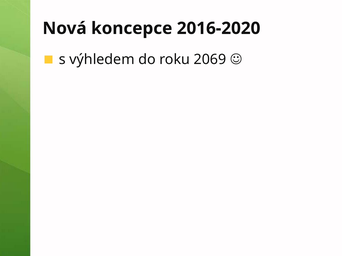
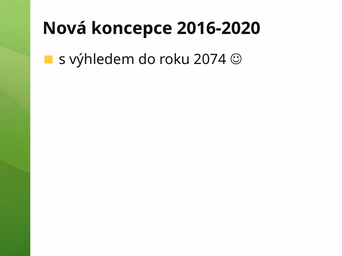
2069: 2069 -> 2074
